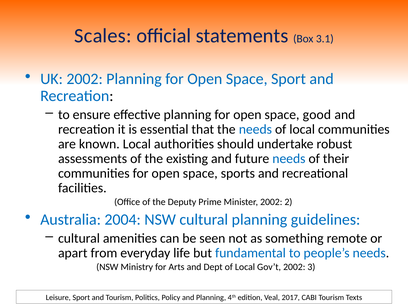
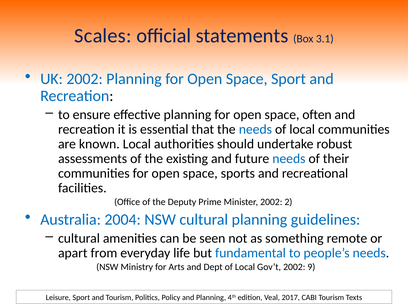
good: good -> often
3: 3 -> 9
